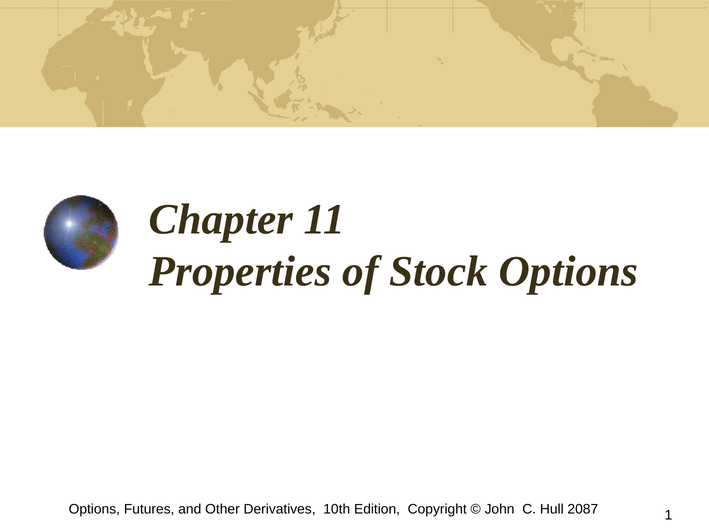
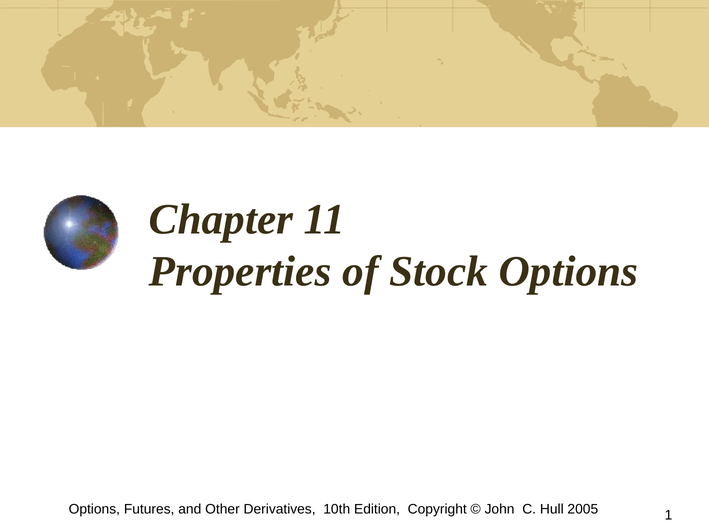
2087: 2087 -> 2005
